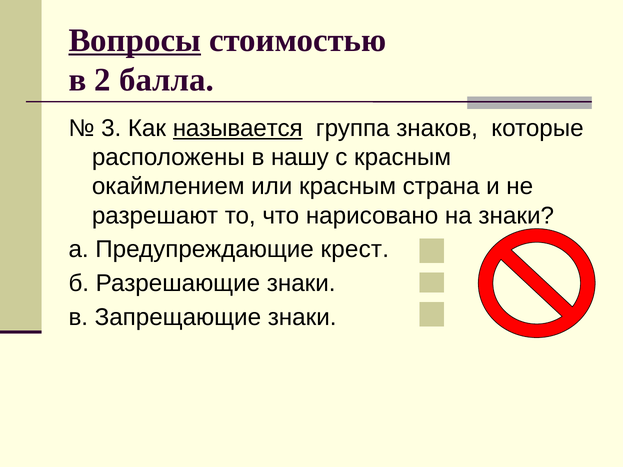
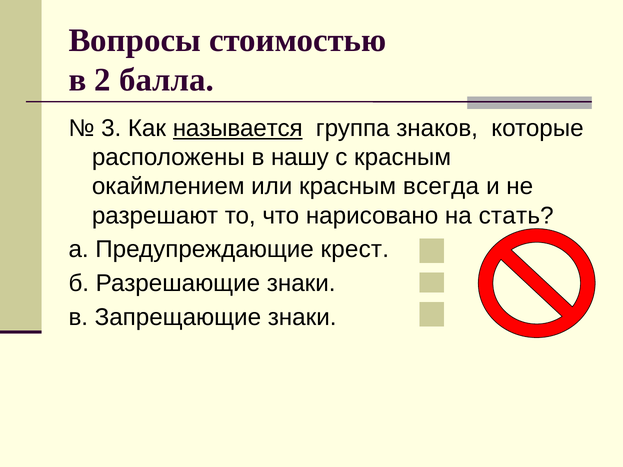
Вопросы underline: present -> none
страна: страна -> всегда
на знаки: знаки -> стать
